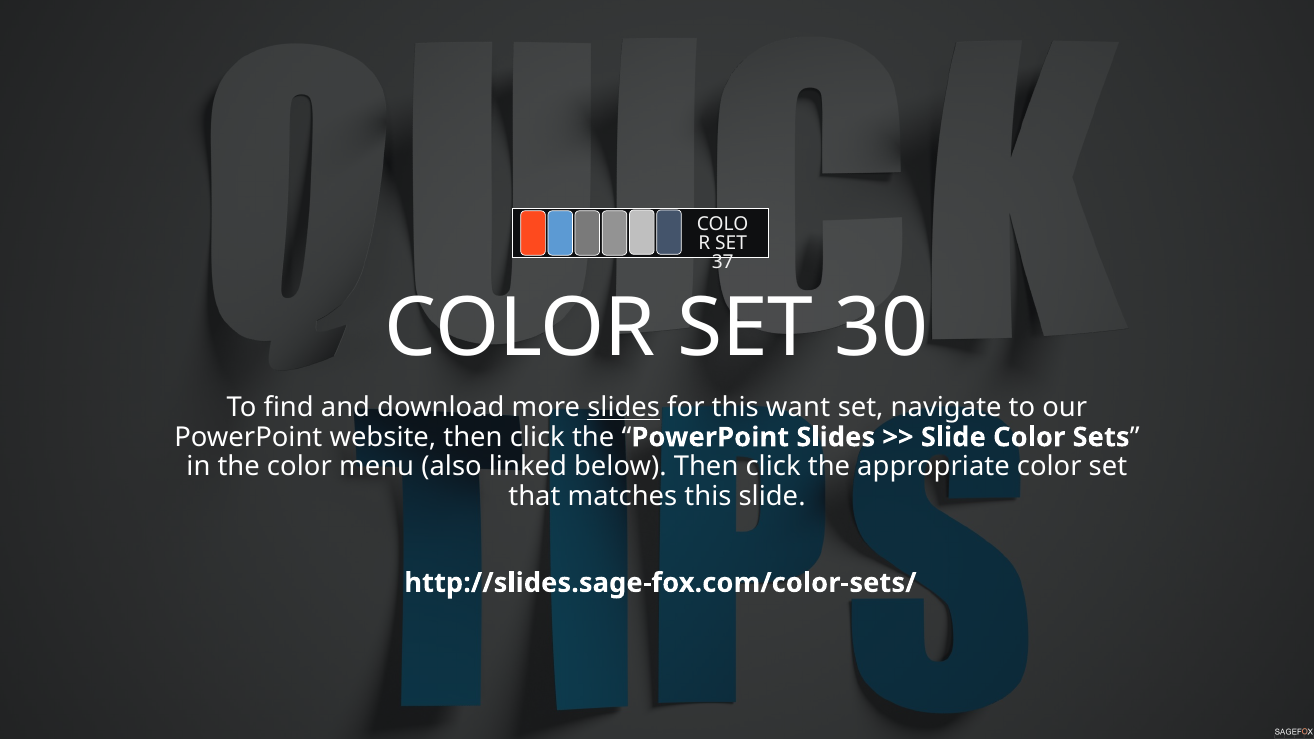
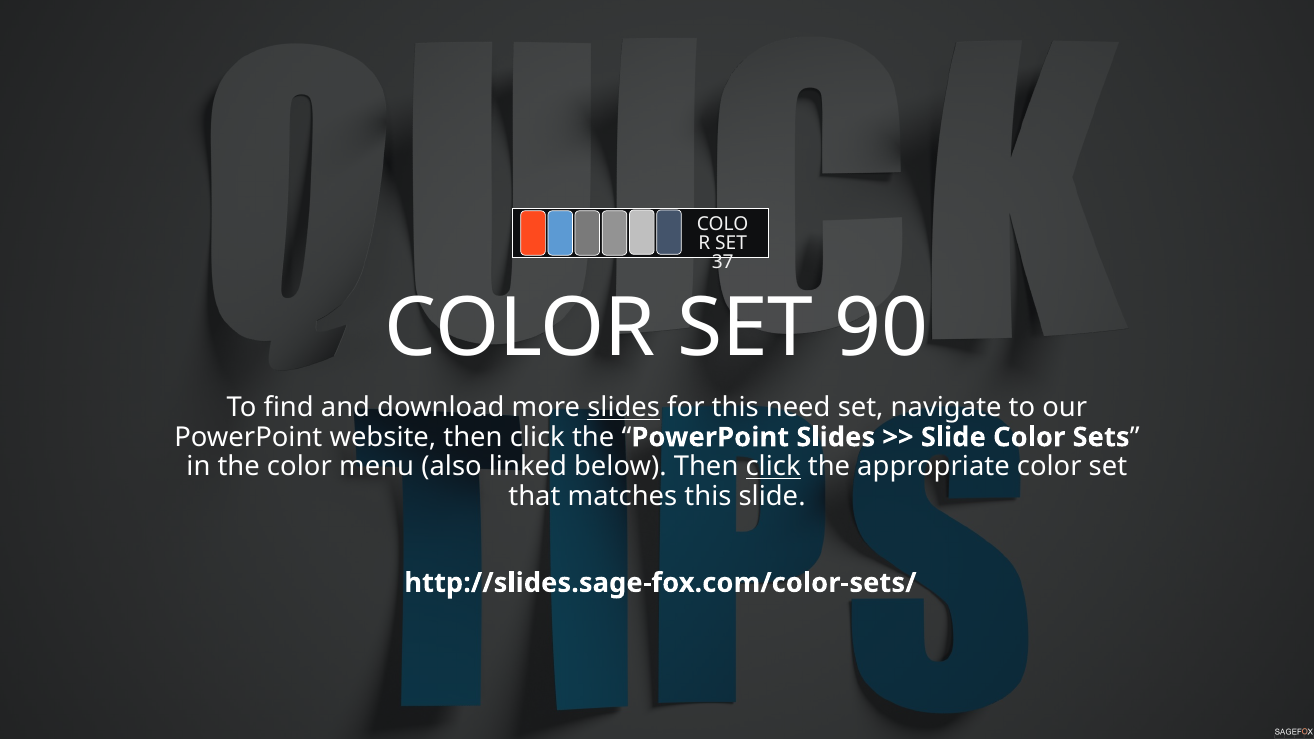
30: 30 -> 90
want: want -> need
click at (773, 467) underline: none -> present
